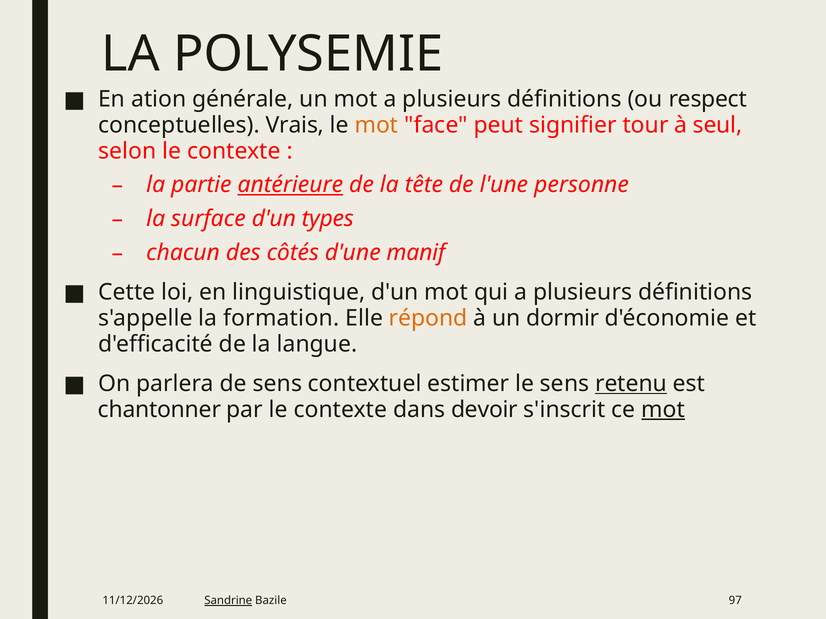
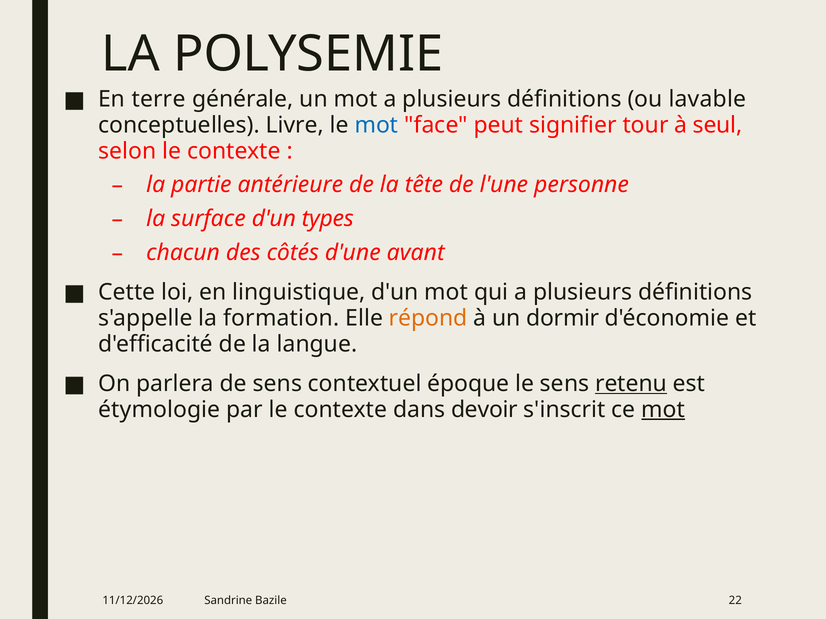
ation: ation -> terre
respect: respect -> lavable
Vrais: Vrais -> Livre
mot at (376, 125) colour: orange -> blue
antérieure underline: present -> none
manif: manif -> avant
estimer: estimer -> époque
chantonner: chantonner -> étymologie
Sandrine underline: present -> none
97: 97 -> 22
